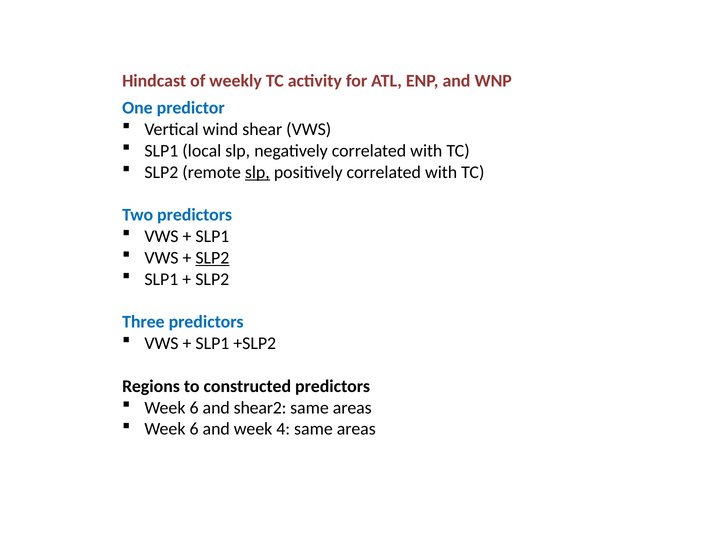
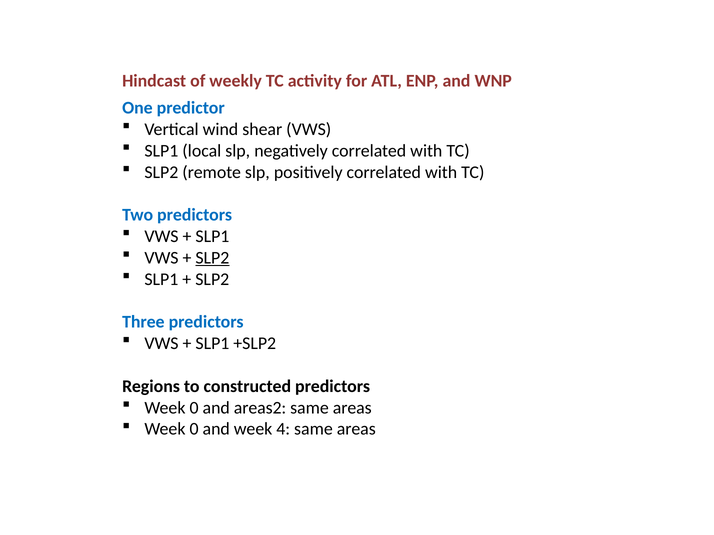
slp at (257, 172) underline: present -> none
6 at (194, 408): 6 -> 0
shear2: shear2 -> areas2
6 at (194, 429): 6 -> 0
